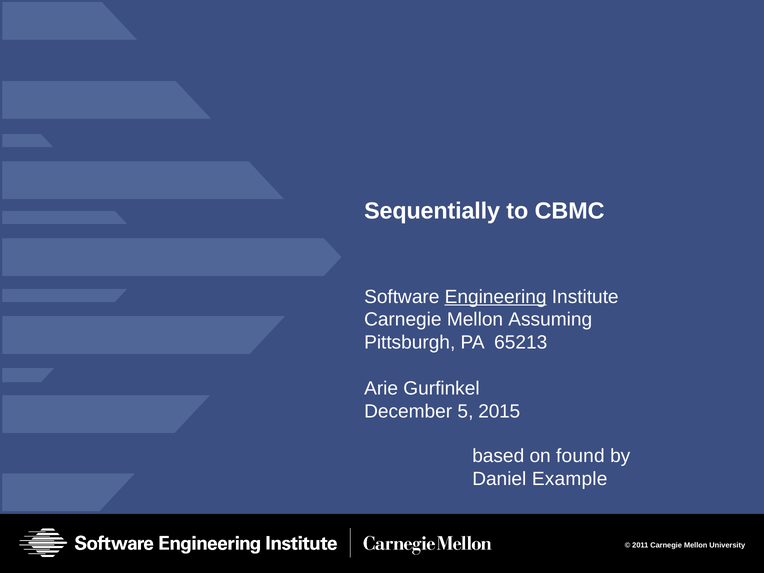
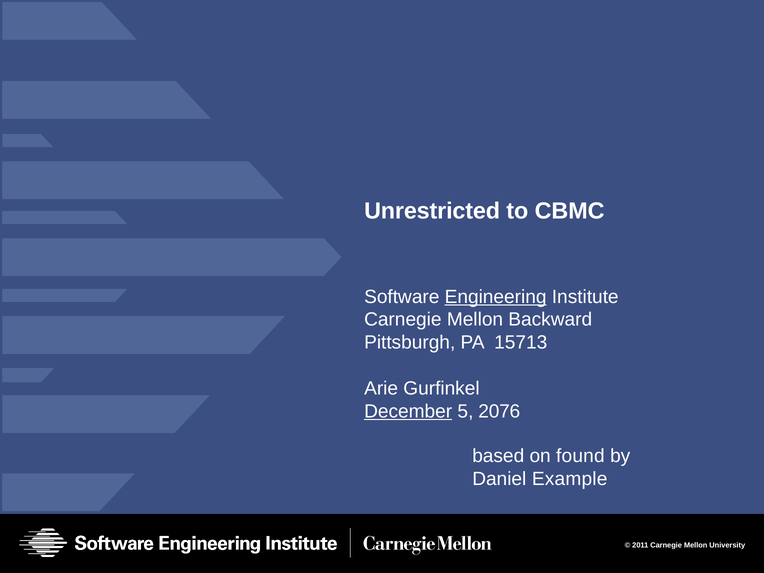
Sequentially: Sequentially -> Unrestricted
Assuming: Assuming -> Backward
65213: 65213 -> 15713
December underline: none -> present
2015: 2015 -> 2076
